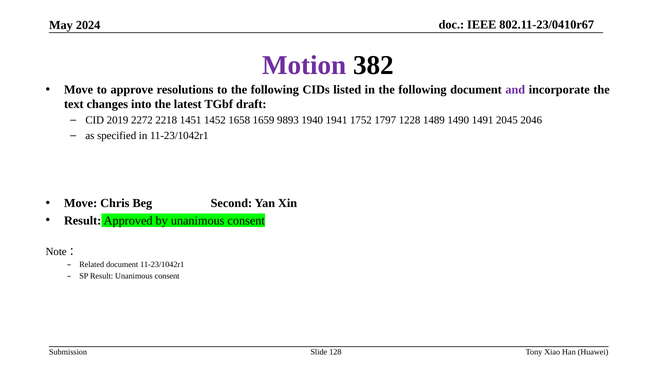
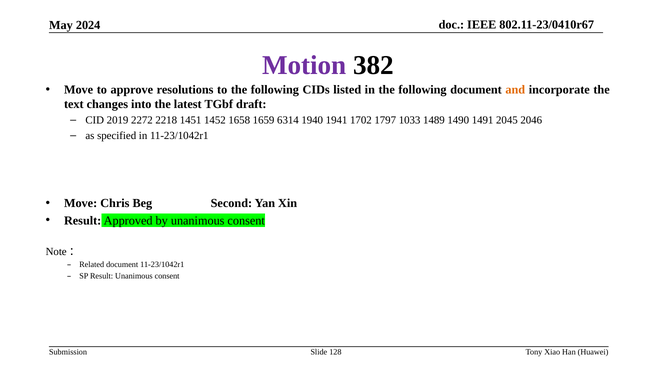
and colour: purple -> orange
9893: 9893 -> 6314
1752: 1752 -> 1702
1228: 1228 -> 1033
